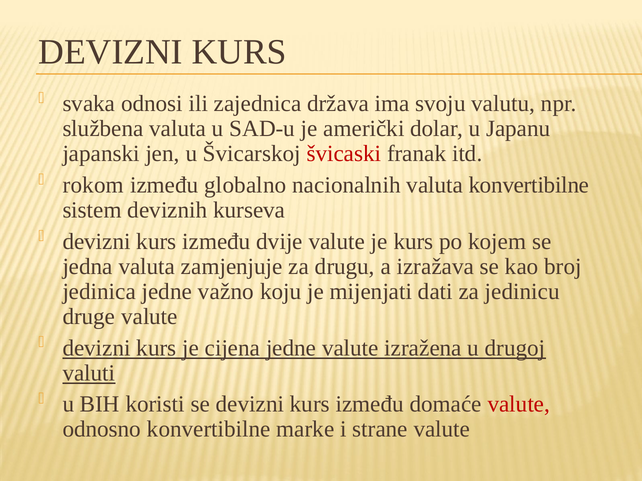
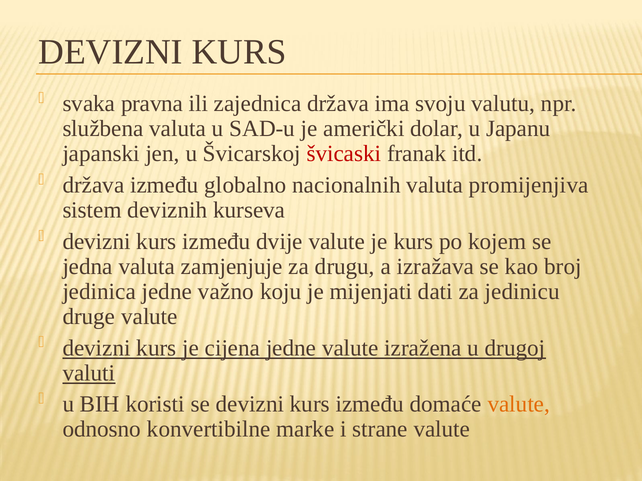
odnosi: odnosi -> pravna
rokom at (93, 185): rokom -> država
valuta konvertibilne: konvertibilne -> promijenjiva
valute at (519, 405) colour: red -> orange
